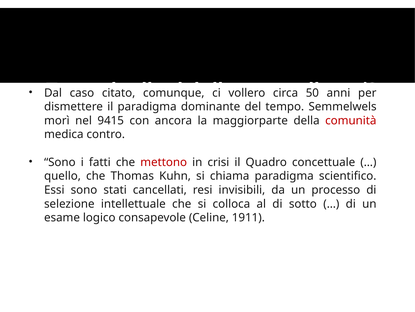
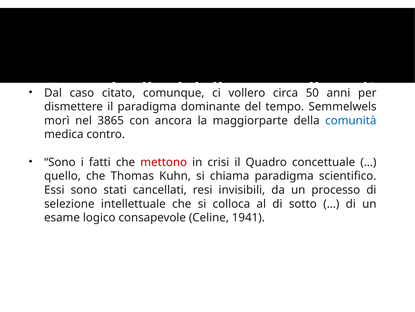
9415: 9415 -> 3865
comunità colour: red -> blue
1911: 1911 -> 1941
